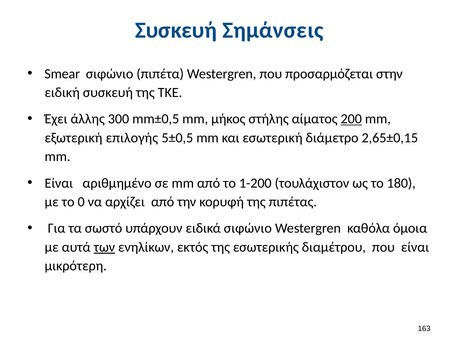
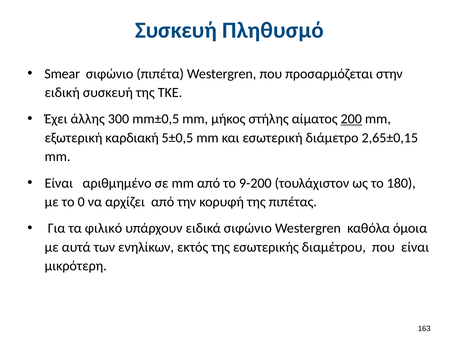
Σημάνσεις: Σημάνσεις -> Πληθυσμό
επιλογής: επιλογής -> καρδιακή
1-200: 1-200 -> 9-200
σωστό: σωστό -> φιλικό
των underline: present -> none
